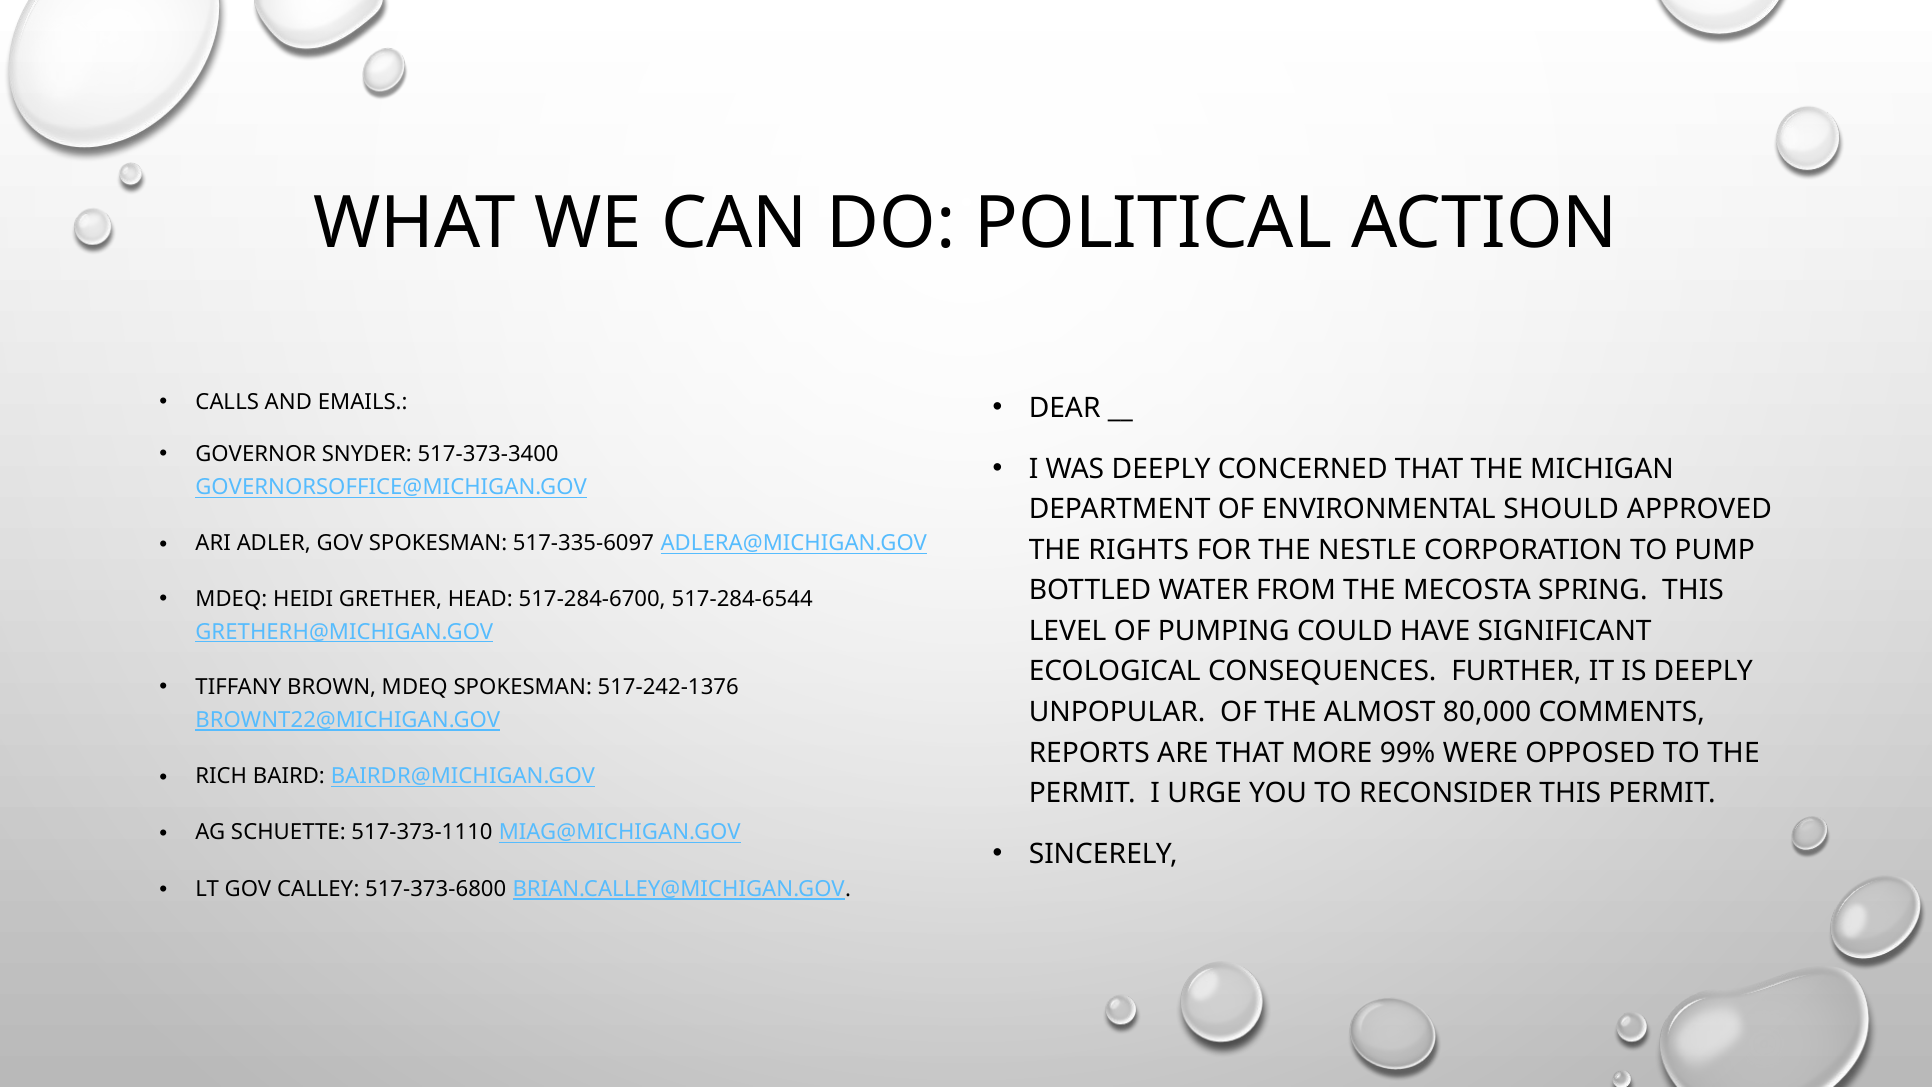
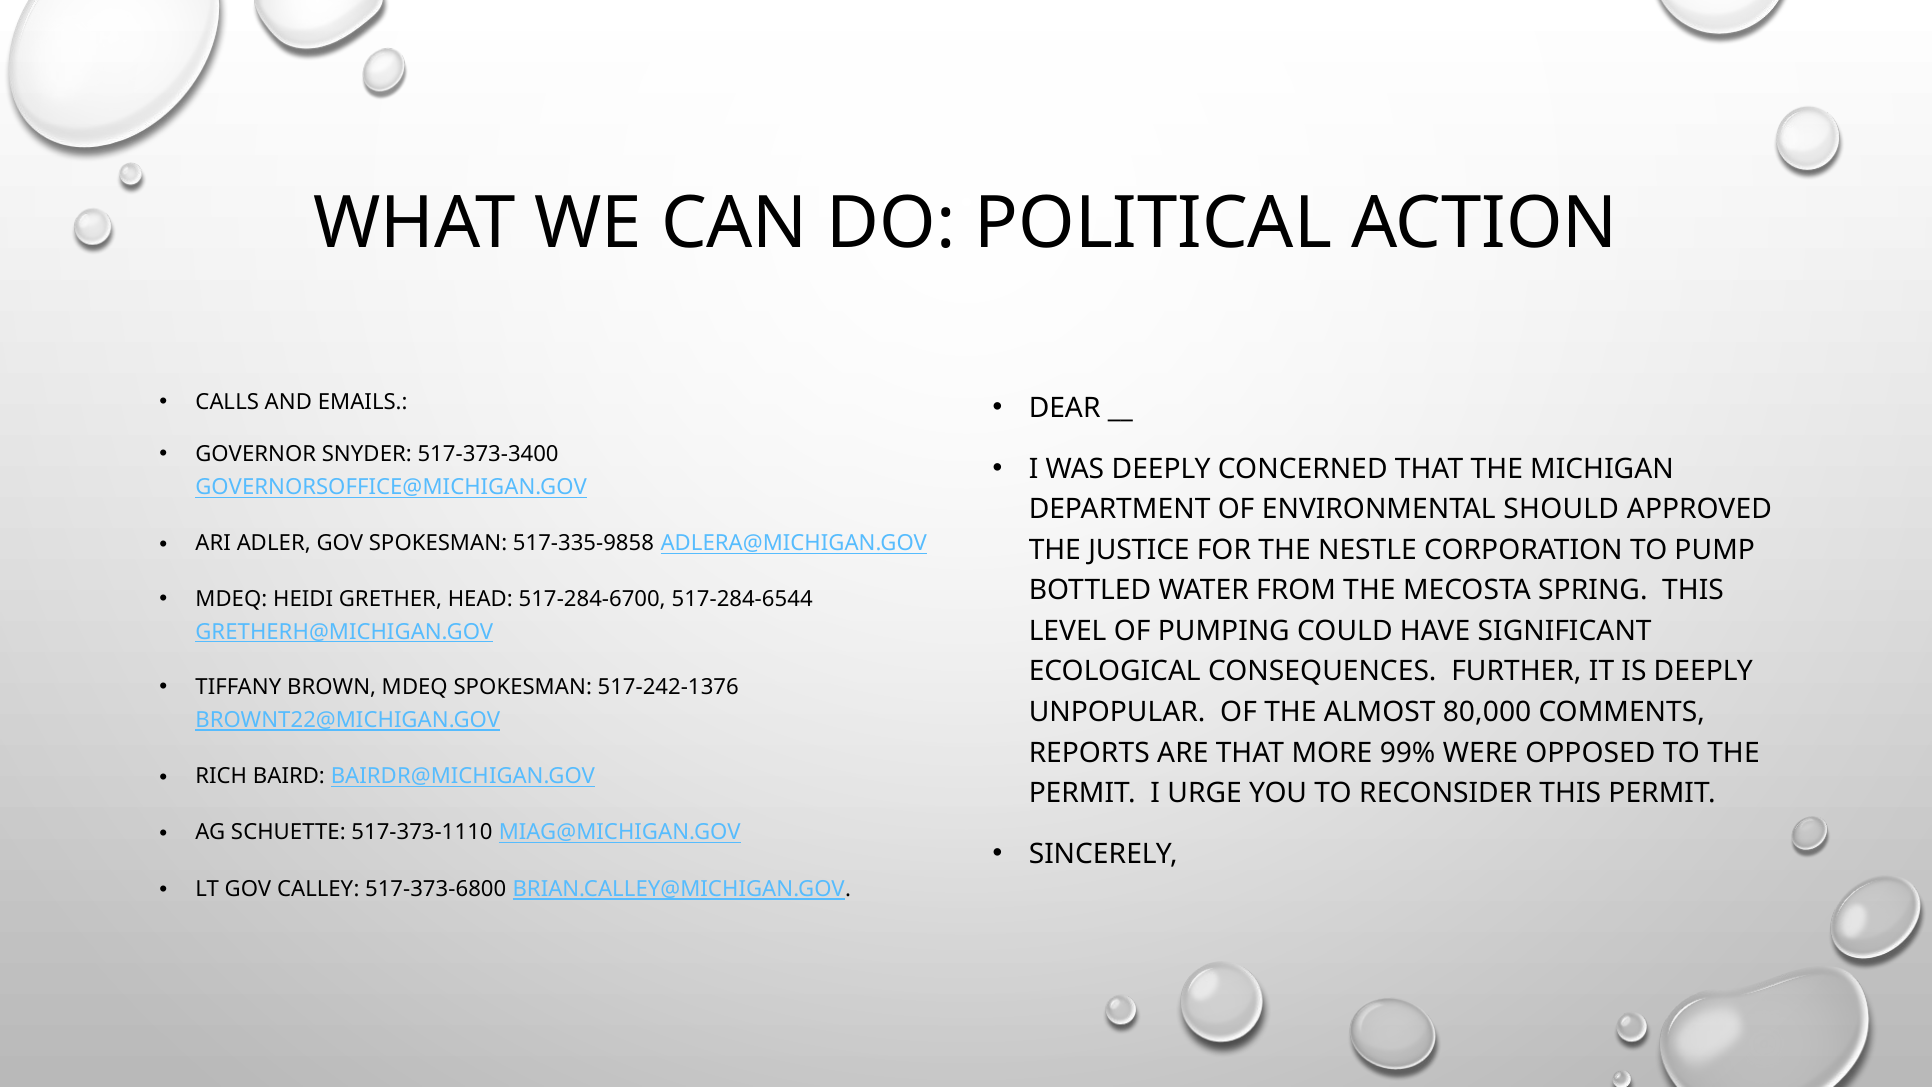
517-335-6097: 517-335-6097 -> 517-335-9858
RIGHTS: RIGHTS -> JUSTICE
